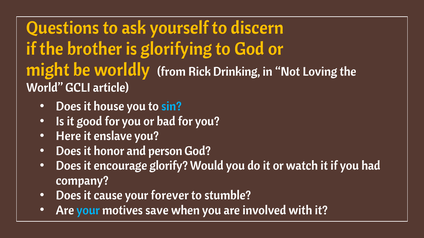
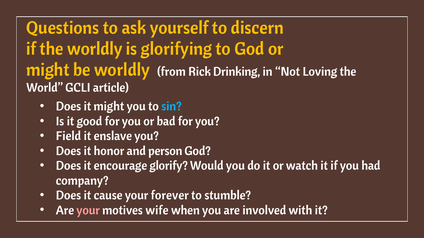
the brother: brother -> worldly
it house: house -> might
Here: Here -> Field
your at (88, 211) colour: light blue -> pink
save: save -> wife
